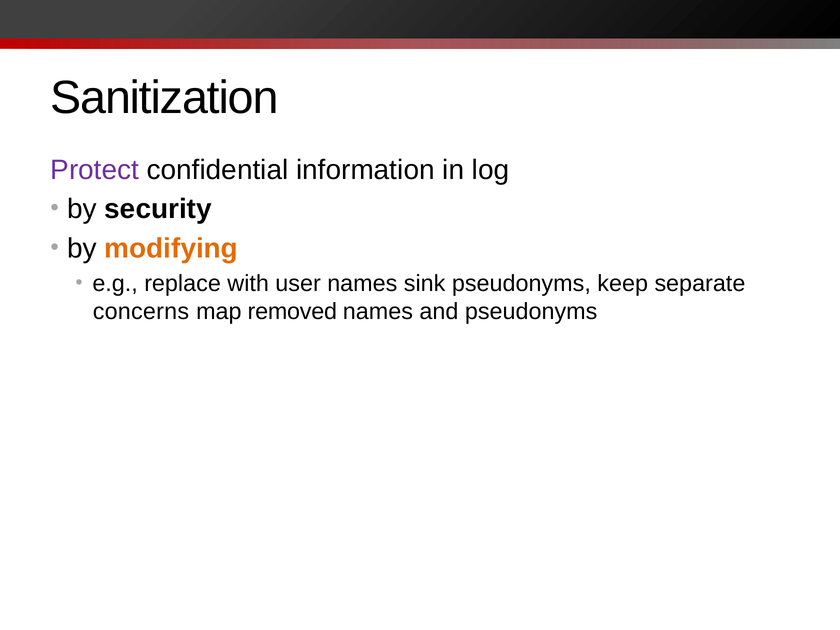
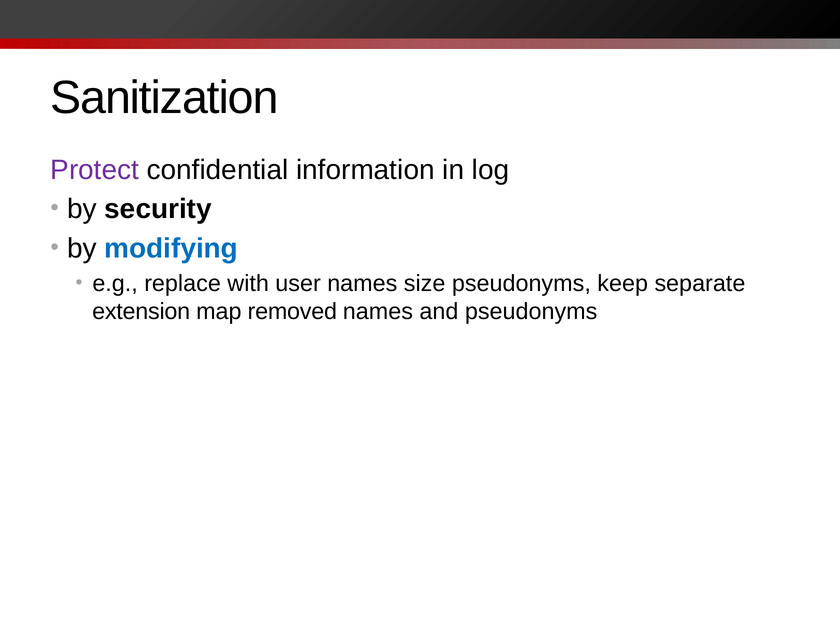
modifying colour: orange -> blue
sink: sink -> size
concerns: concerns -> extension
